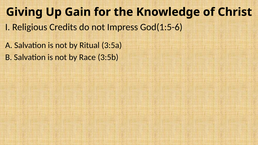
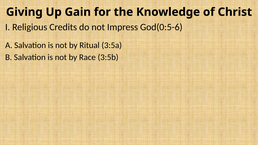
God(1:5-6: God(1:5-6 -> God(0:5-6
